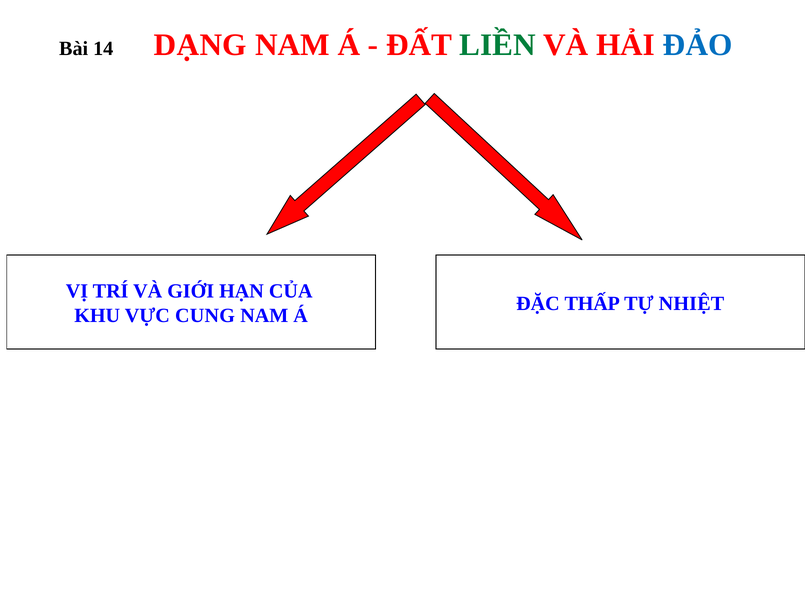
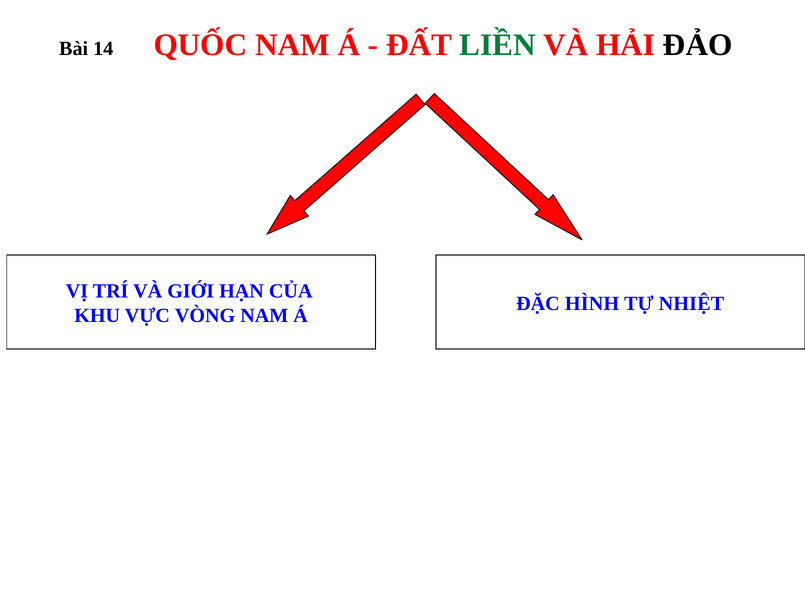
DẠNG: DẠNG -> QUỐC
ĐẢO colour: blue -> black
THẤP: THẤP -> HÌNH
CUNG: CUNG -> VÒNG
